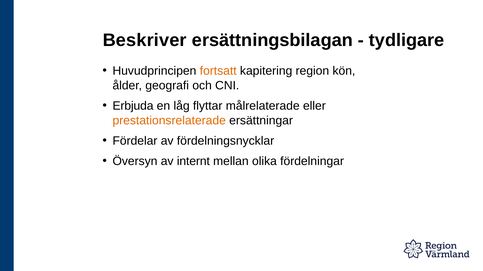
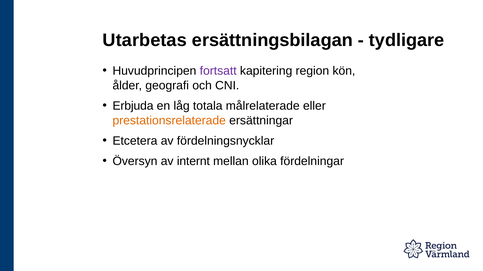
Beskriver: Beskriver -> Utarbetas
fortsatt colour: orange -> purple
flyttar: flyttar -> totala
Fördelar: Fördelar -> Etcetera
